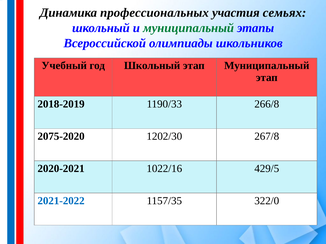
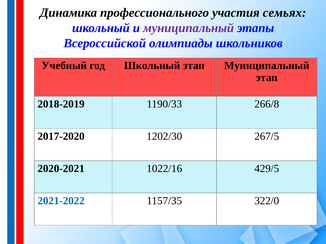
профессиональных: профессиональных -> профессионального
муниципальный at (188, 28) colour: green -> purple
2075-2020: 2075-2020 -> 2017-2020
267/8: 267/8 -> 267/5
